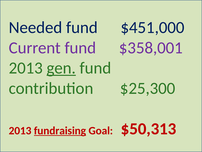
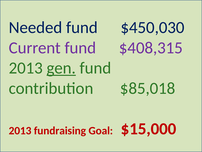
$451,000: $451,000 -> $450,030
$358,001: $358,001 -> $408,315
$25,300: $25,300 -> $85,018
fundraising underline: present -> none
$50,313: $50,313 -> $15,000
